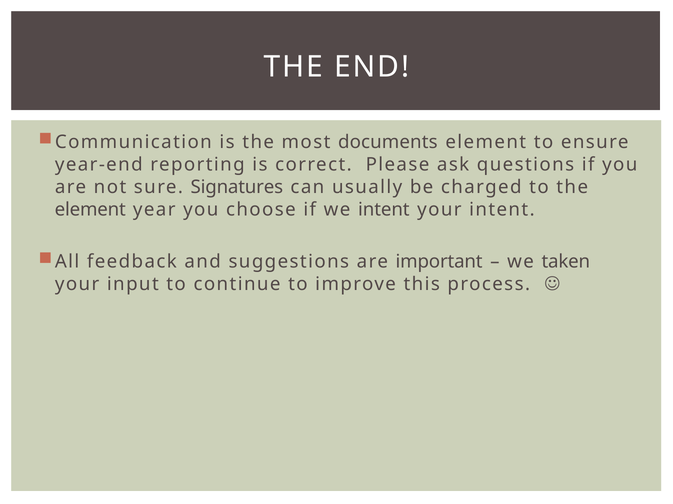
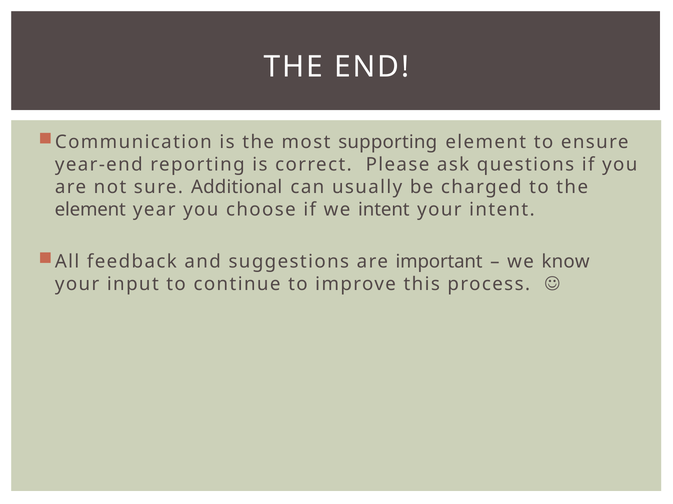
documents: documents -> supporting
Signatures: Signatures -> Additional
taken: taken -> know
